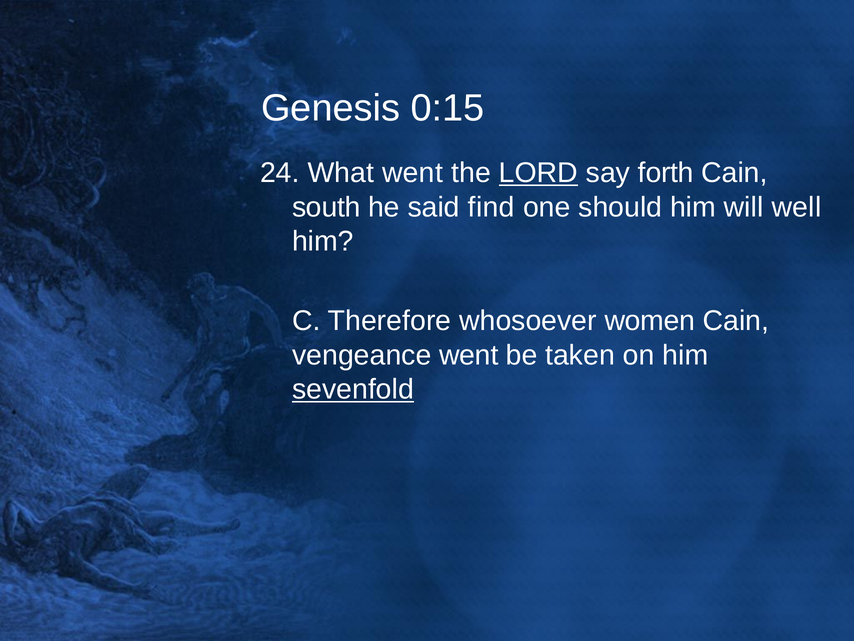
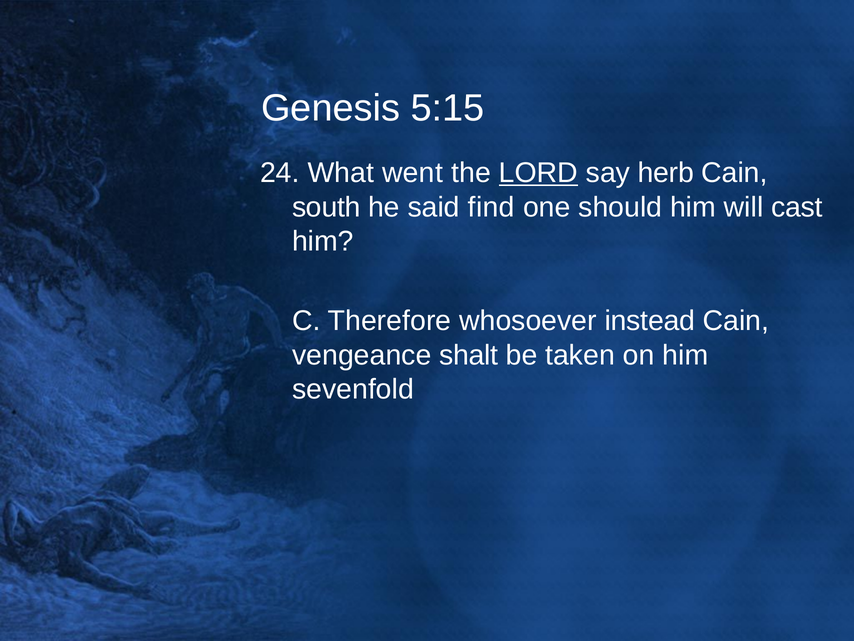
0:15: 0:15 -> 5:15
forth: forth -> herb
well: well -> cast
women: women -> instead
vengeance went: went -> shalt
sevenfold underline: present -> none
